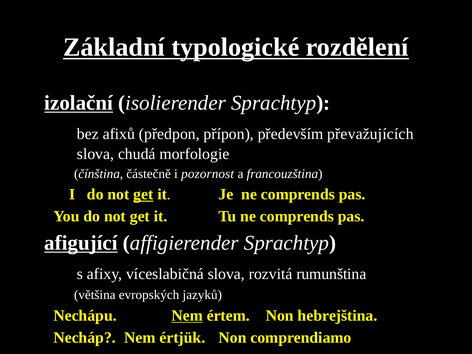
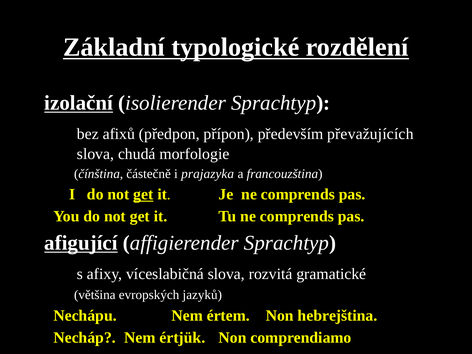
pozornost: pozornost -> prajazyka
rumunština: rumunština -> gramatické
Nem at (187, 316) underline: present -> none
